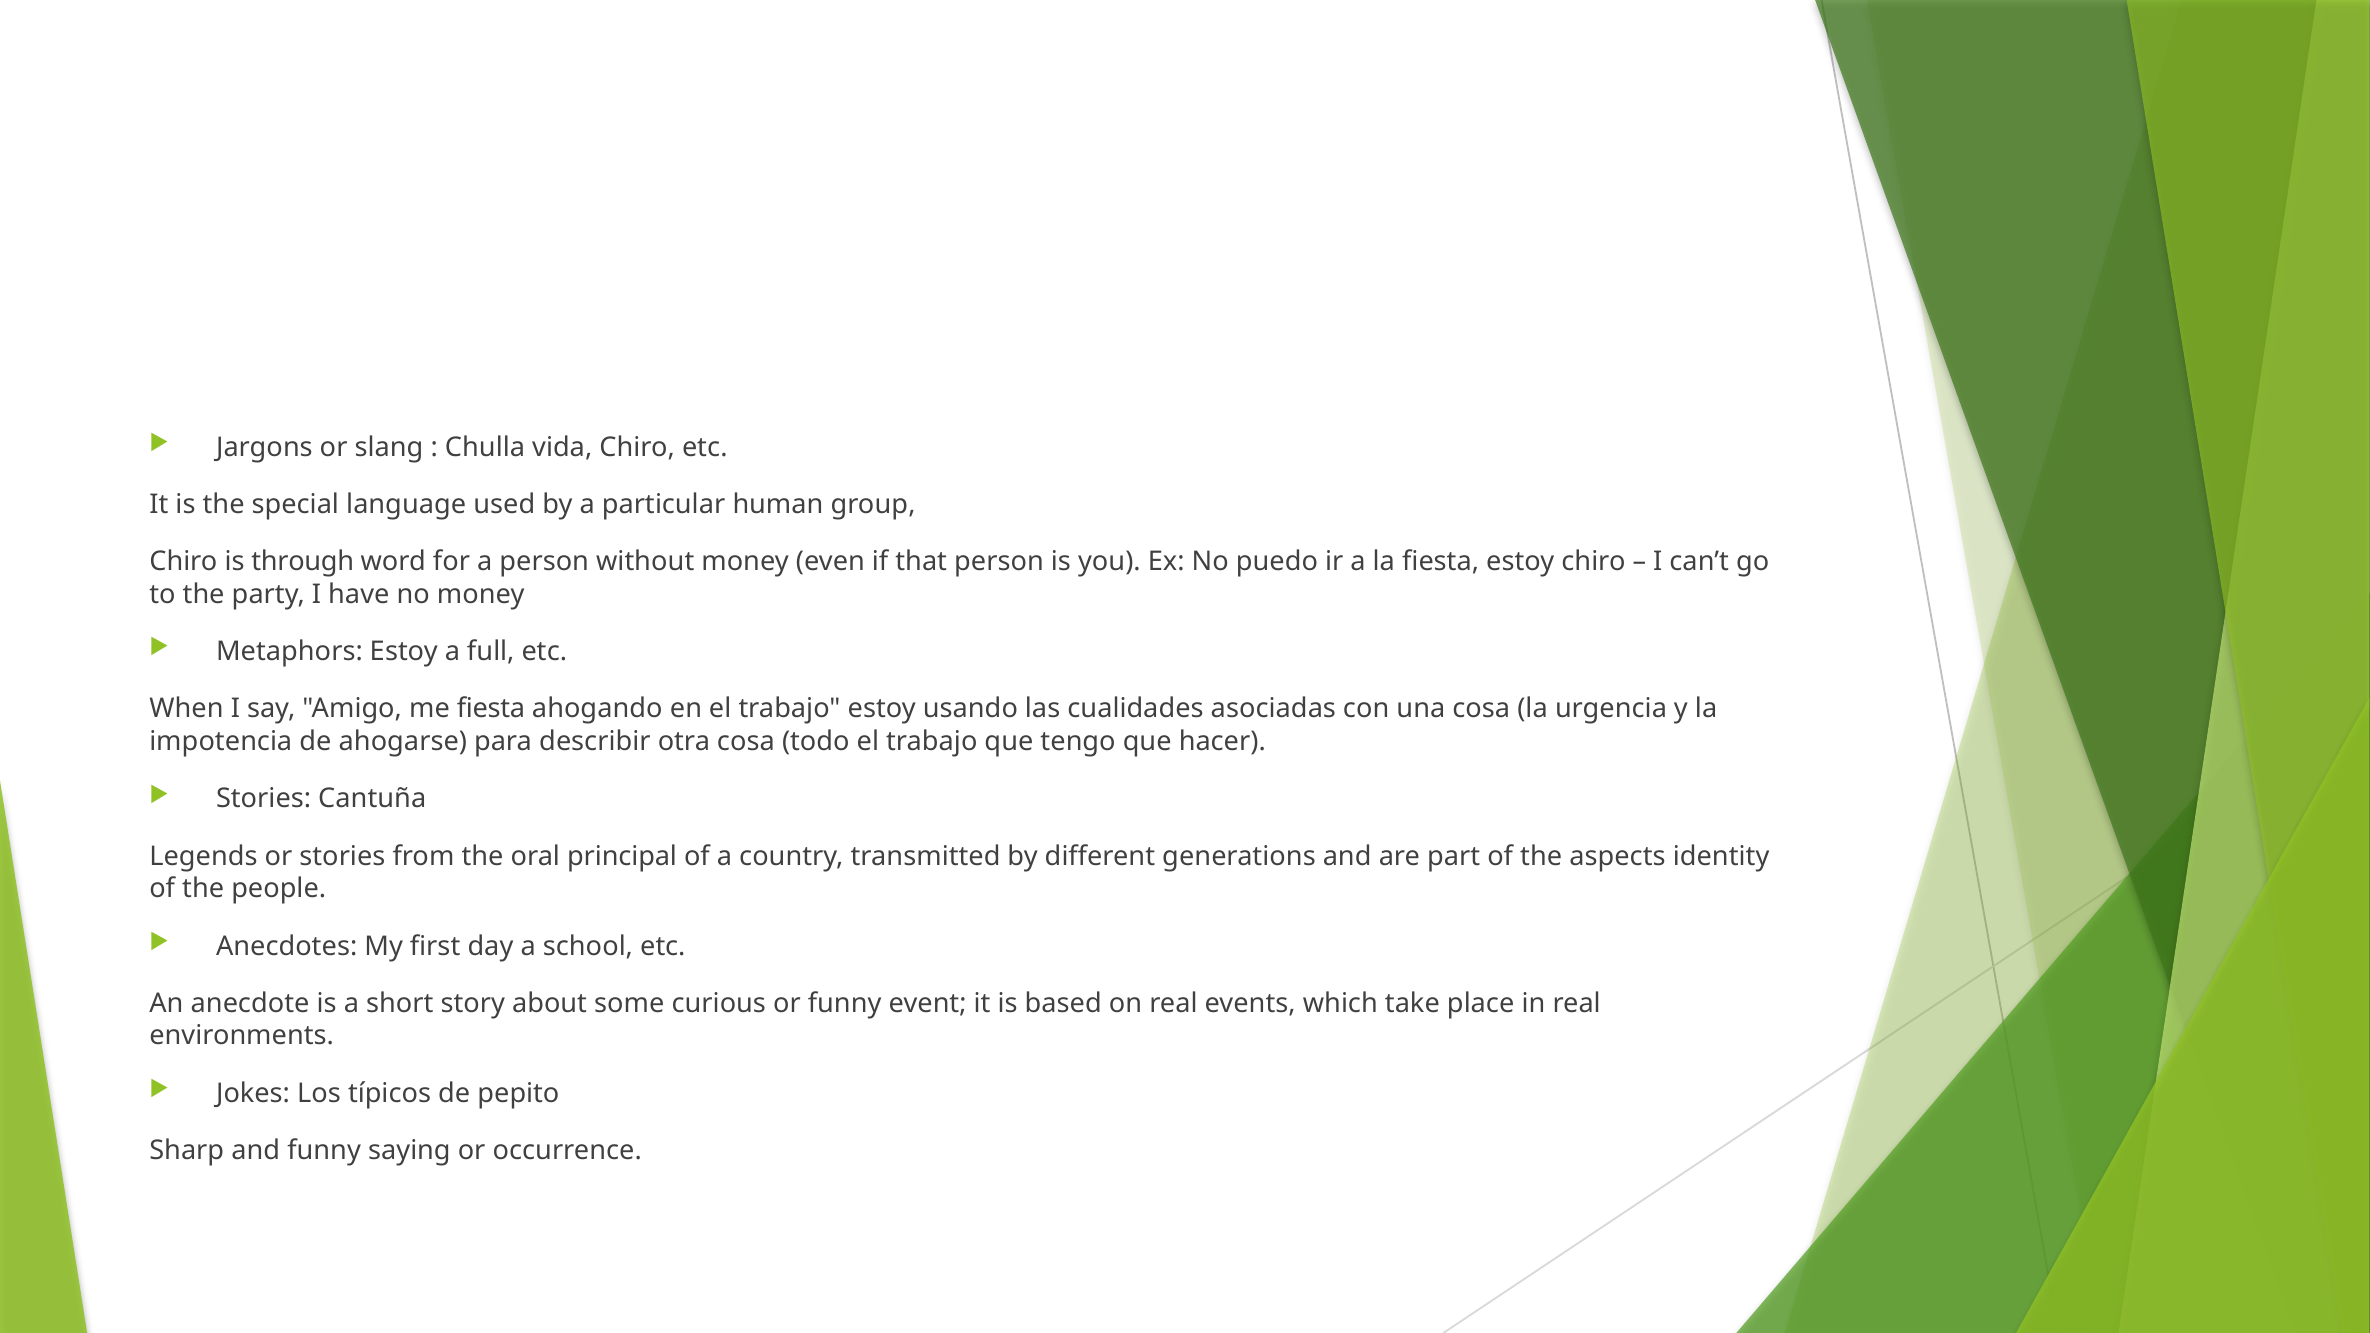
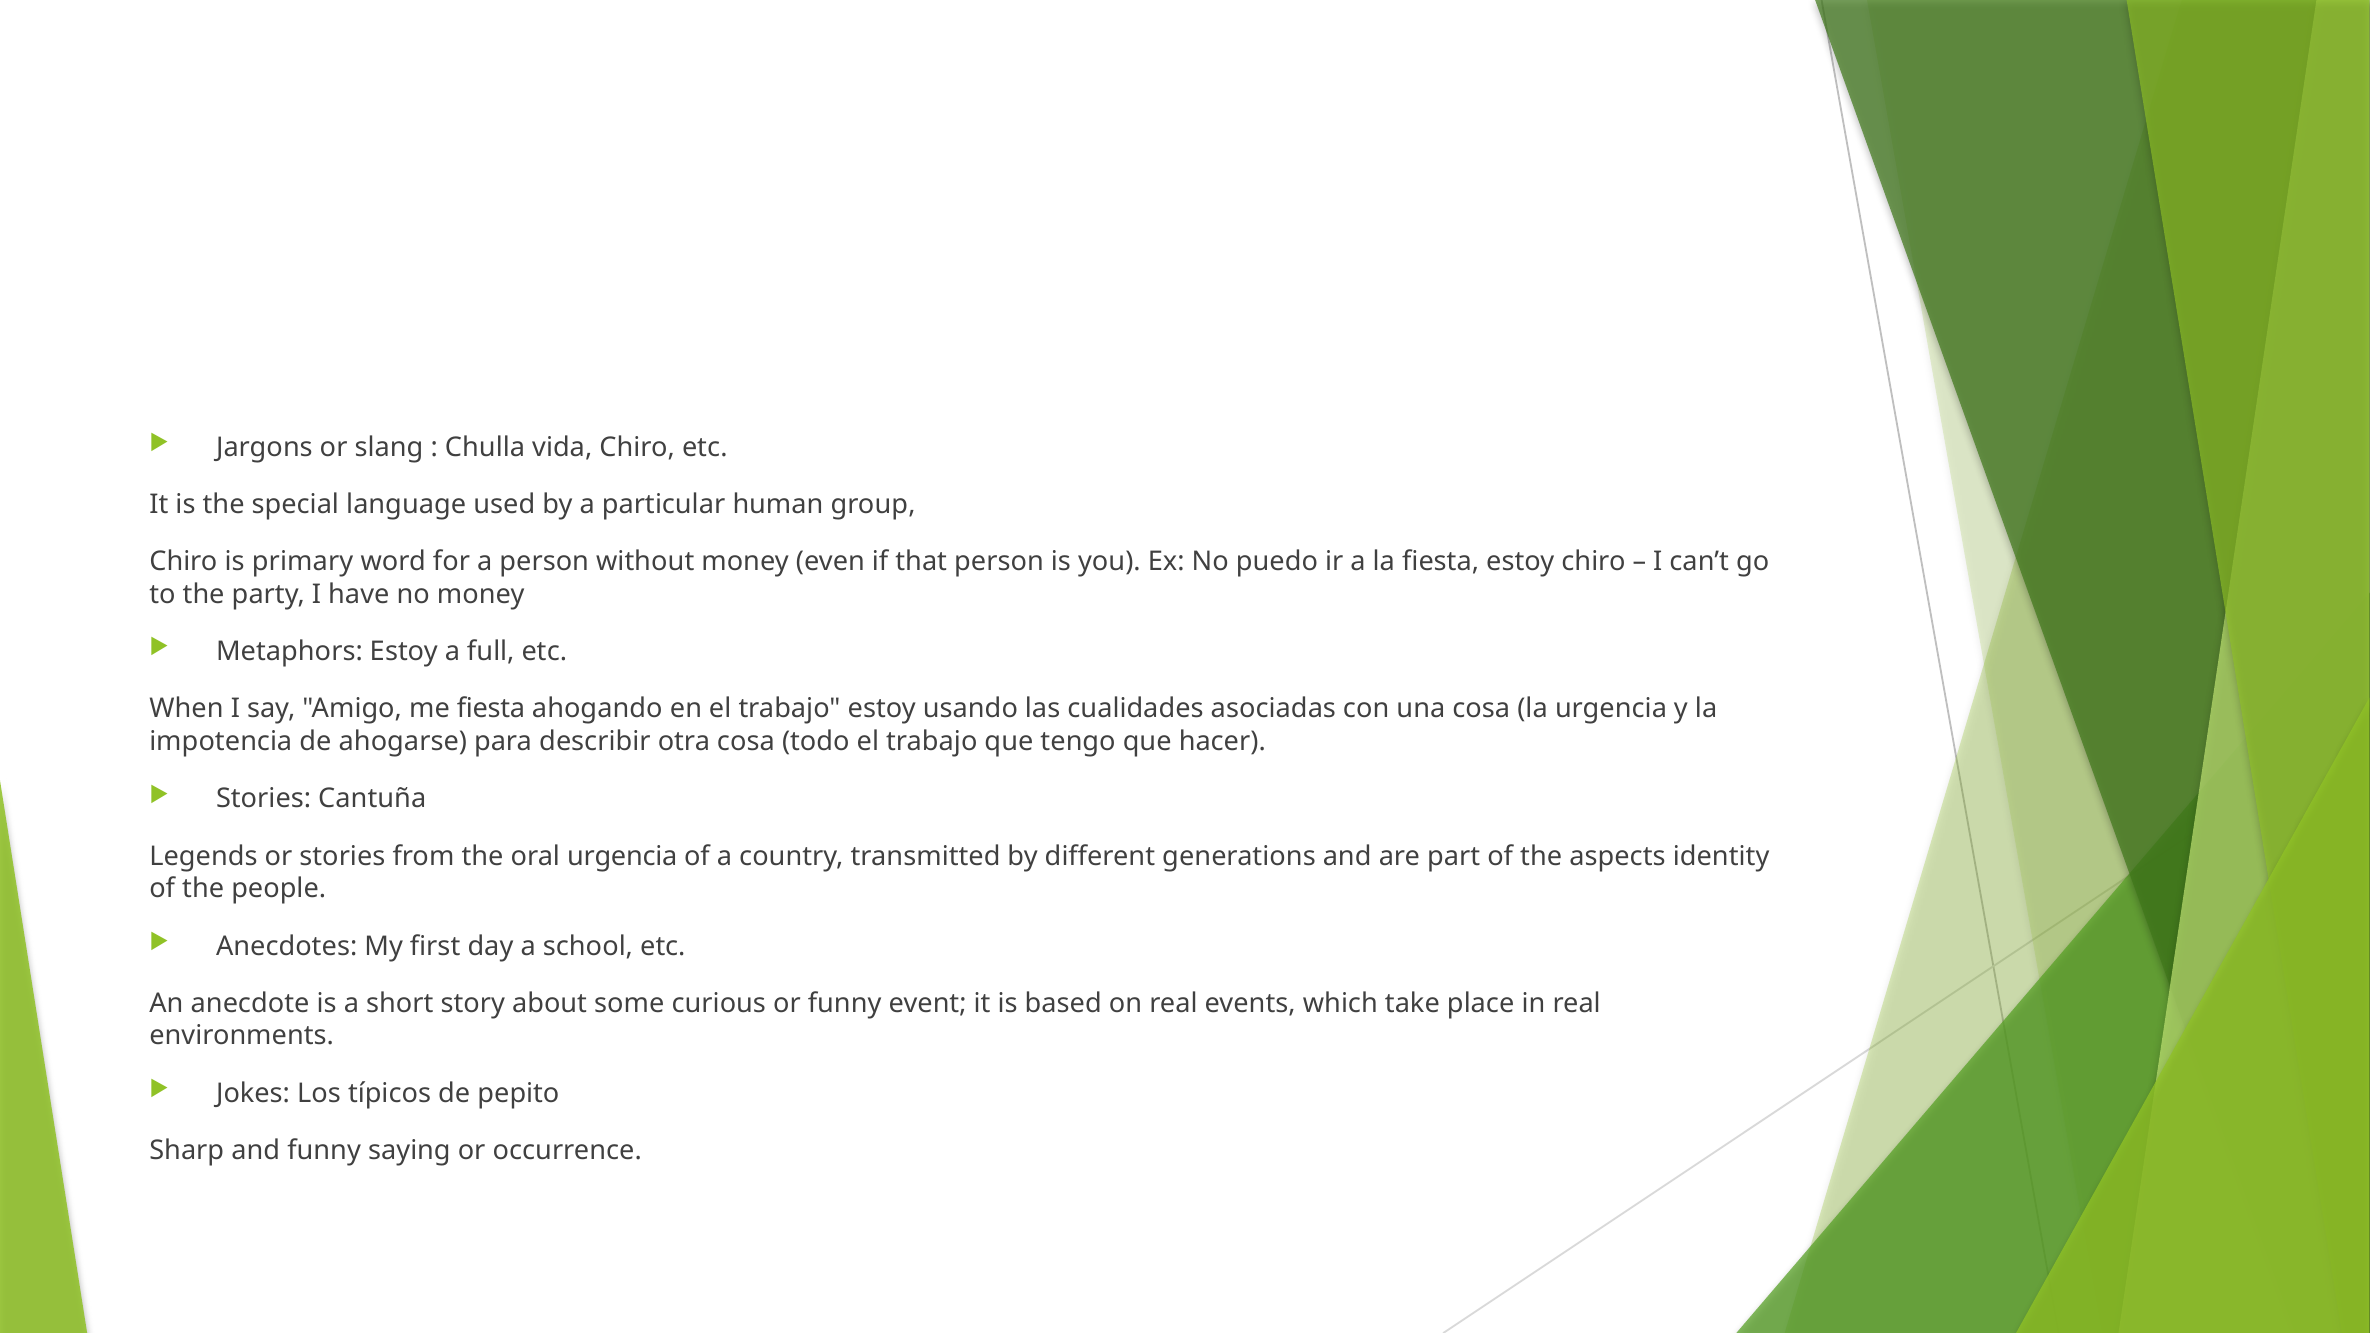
through: through -> primary
oral principal: principal -> urgencia
